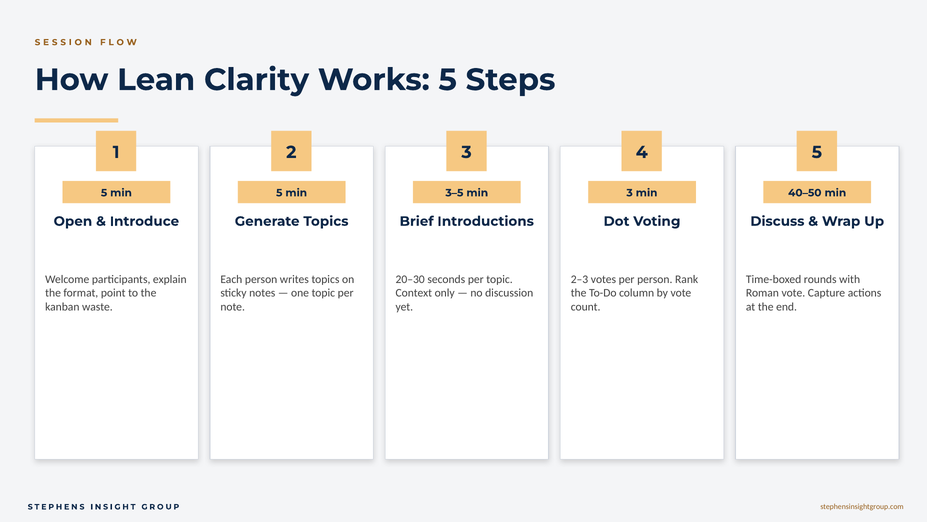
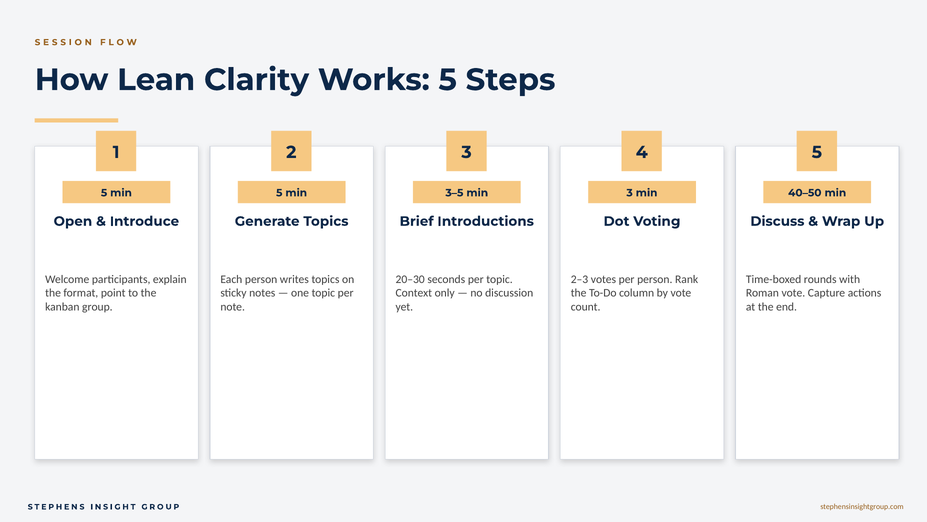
waste: waste -> group
